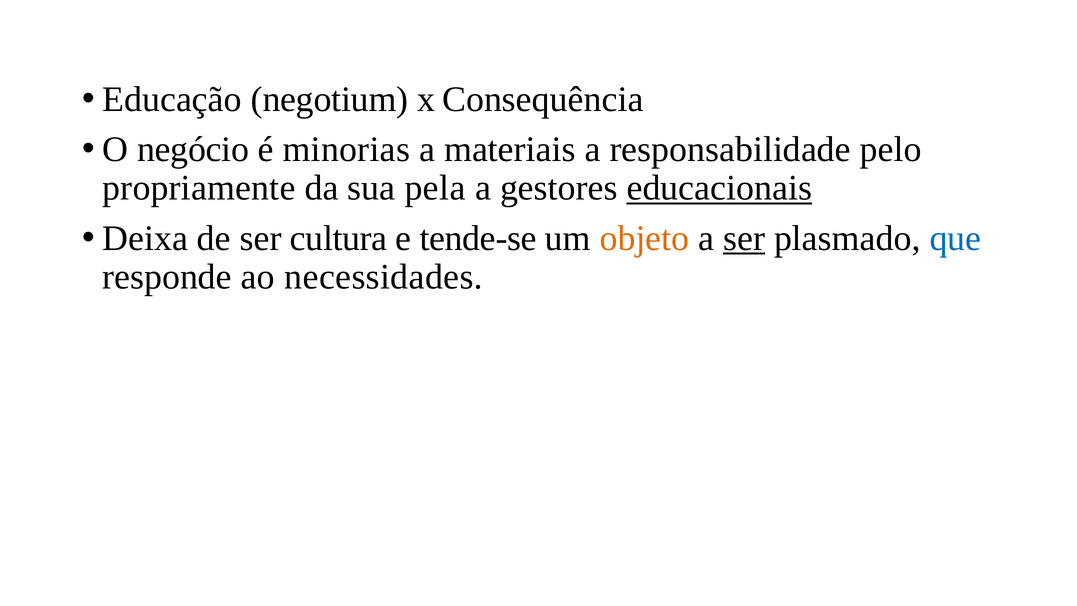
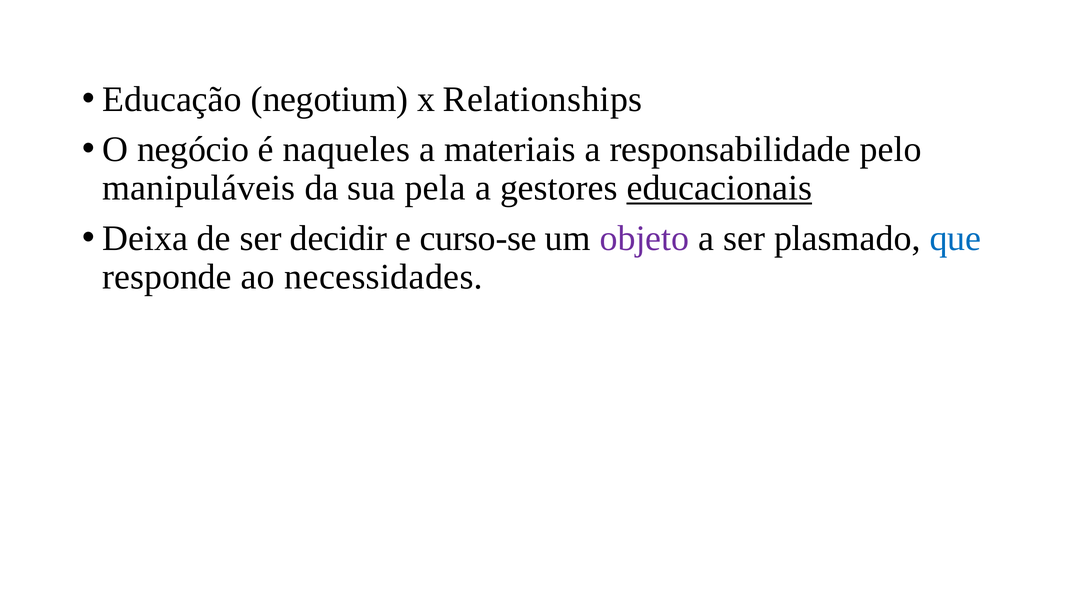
Consequência: Consequência -> Relationships
minorias: minorias -> naqueles
propriamente: propriamente -> manipuláveis
cultura: cultura -> decidir
tende-se: tende-se -> curso-se
objeto colour: orange -> purple
ser at (744, 238) underline: present -> none
